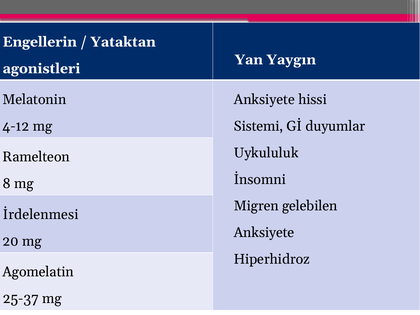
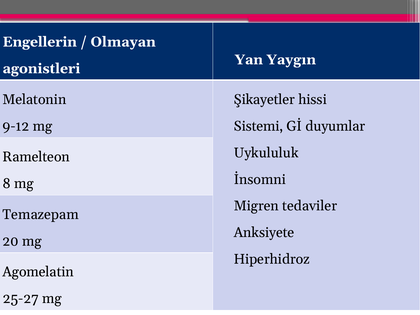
Yataktan: Yataktan -> Olmayan
Anksiyete at (264, 99): Anksiyete -> Şikayetler
4-12: 4-12 -> 9-12
gelebilen: gelebilen -> tedaviler
İrdelenmesi: İrdelenmesi -> Temazepam
25-37: 25-37 -> 25-27
